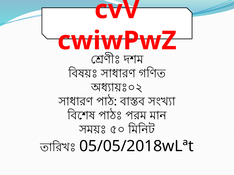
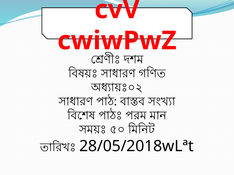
05/05/2018wLªt: 05/05/2018wLªt -> 28/05/2018wLªt
